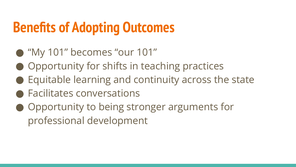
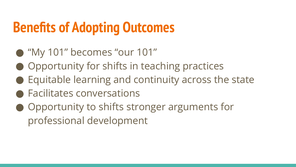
to being: being -> shifts
